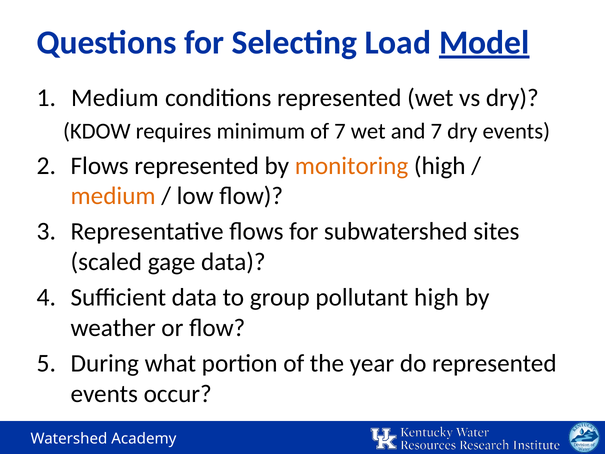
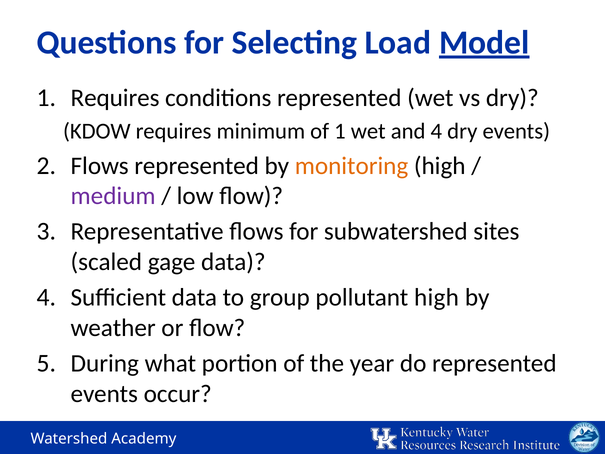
Medium at (115, 98): Medium -> Requires
of 7: 7 -> 1
and 7: 7 -> 4
medium at (113, 196) colour: orange -> purple
